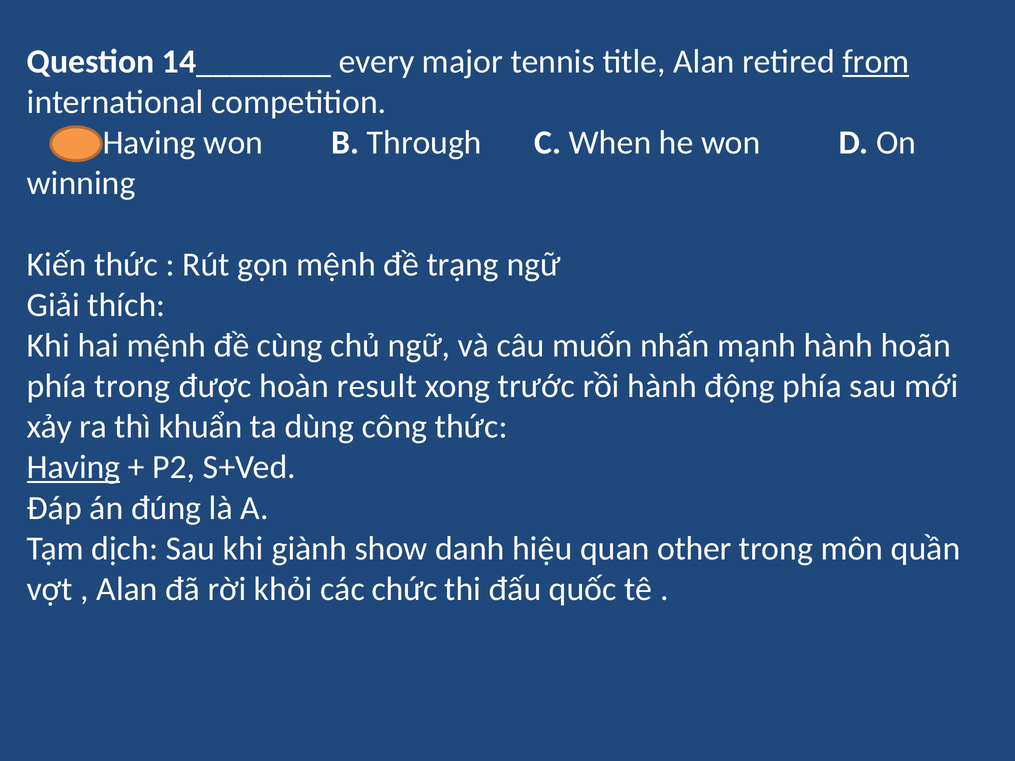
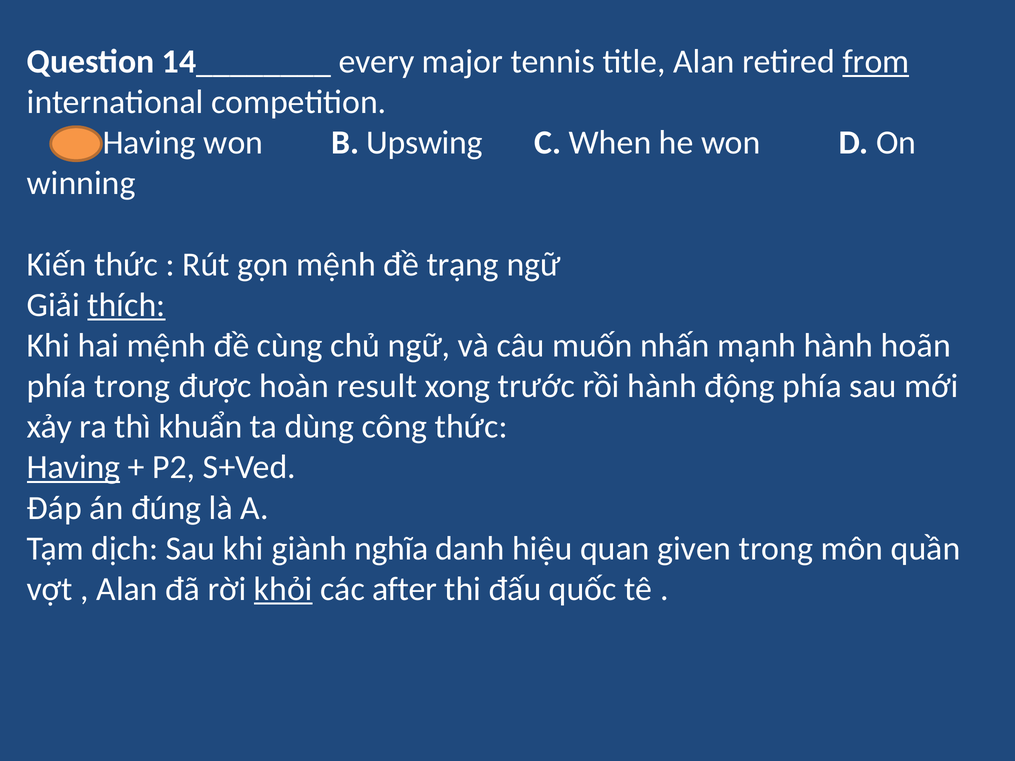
Through: Through -> Upswing
thích underline: none -> present
show: show -> nghĩa
other: other -> given
khỏi underline: none -> present
chức: chức -> after
